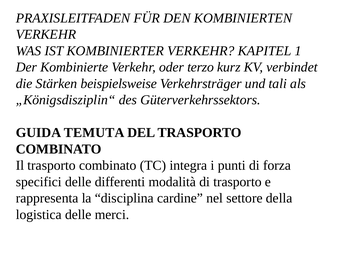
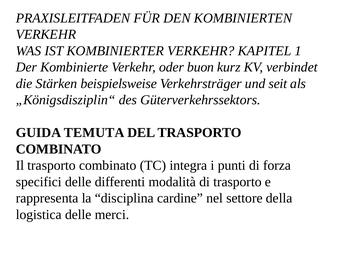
terzo: terzo -> buon
tali: tali -> seit
